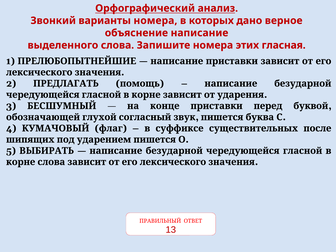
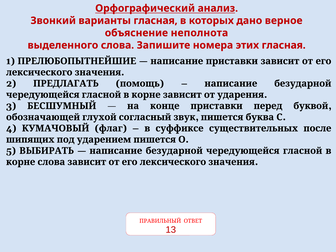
варианты номера: номера -> гласная
объяснение написание: написание -> неполнота
